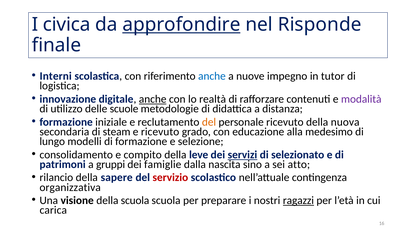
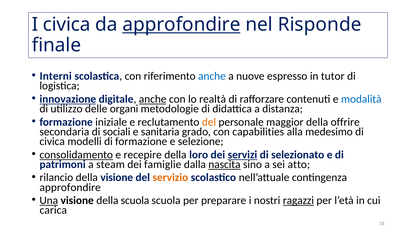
impegno: impegno -> espresso
innovazione underline: none -> present
modalità colour: purple -> blue
scuole: scuole -> organi
personale ricevuto: ricevuto -> maggior
nuova: nuova -> offrire
steam: steam -> sociali
e ricevuto: ricevuto -> sanitaria
educazione: educazione -> capabilities
lungo at (52, 141): lungo -> civica
consolidamento underline: none -> present
compito: compito -> recepire
leve: leve -> loro
gruppi: gruppi -> steam
nascita underline: none -> present
della sapere: sapere -> visione
servizio colour: red -> orange
organizzativa at (70, 187): organizzativa -> approfondire
Una underline: none -> present
